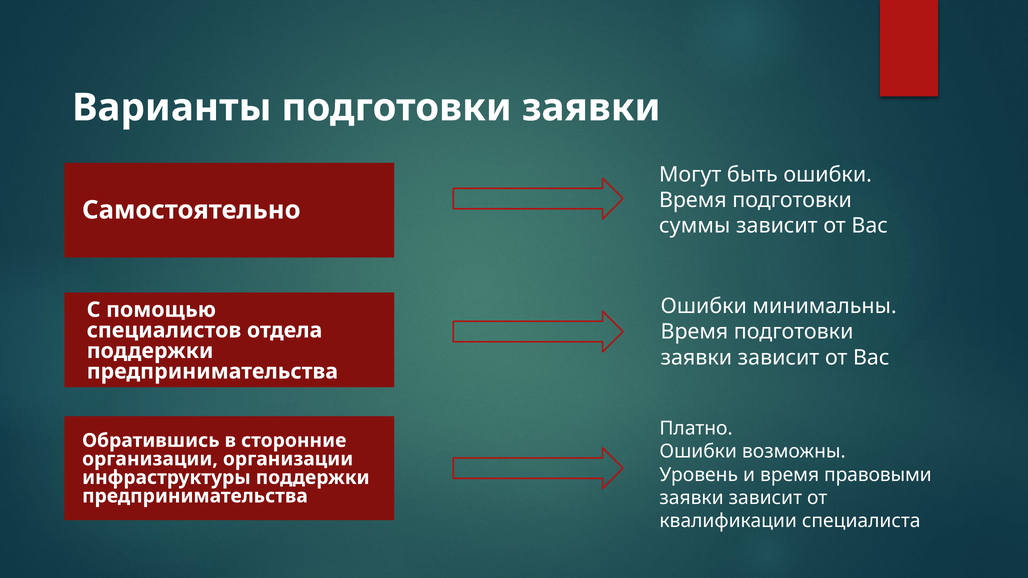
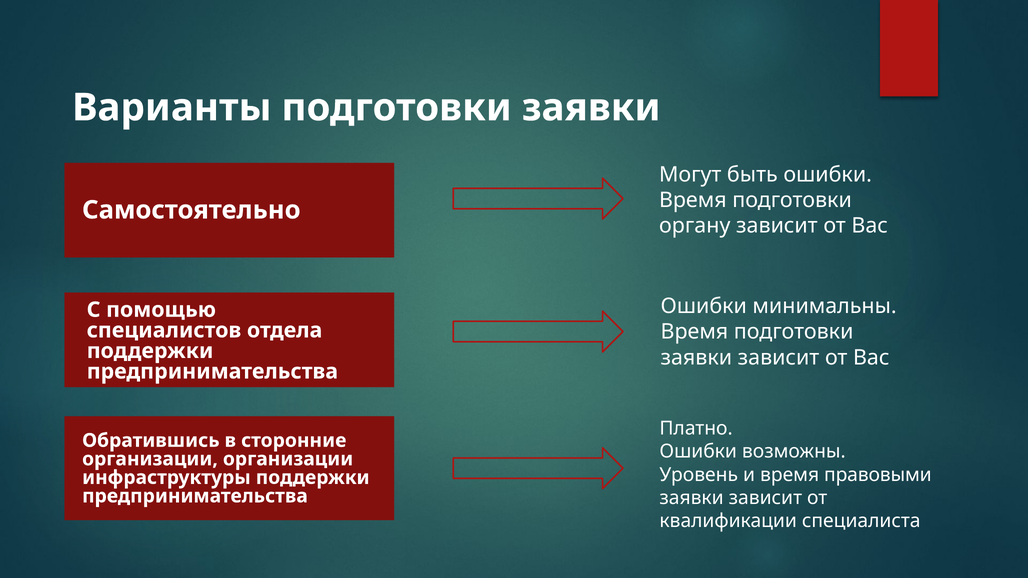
суммы: суммы -> органу
